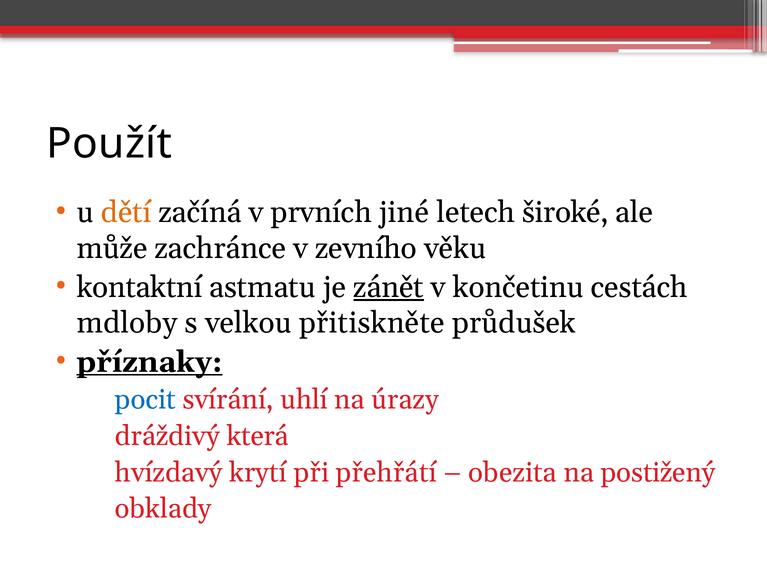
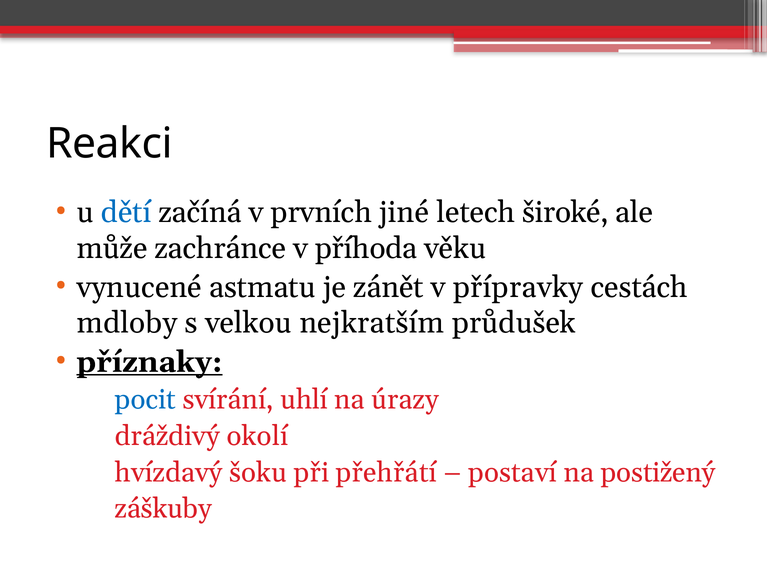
Použít: Použít -> Reakci
dětí colour: orange -> blue
zevního: zevního -> příhoda
kontaktní: kontaktní -> vynucené
zánět underline: present -> none
končetinu: končetinu -> přípravky
přitiskněte: přitiskněte -> nejkratším
která: která -> okolí
krytí: krytí -> šoku
obezita: obezita -> postaví
obklady: obklady -> záškuby
